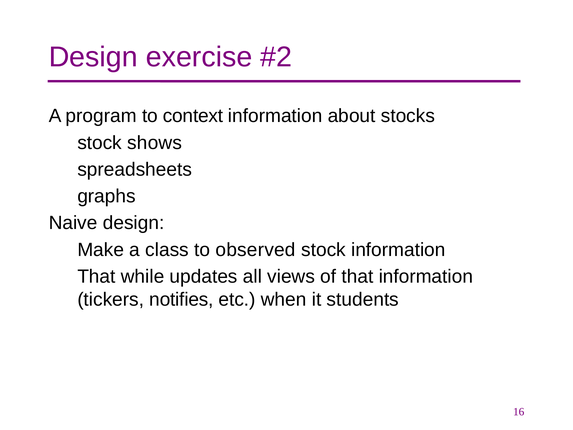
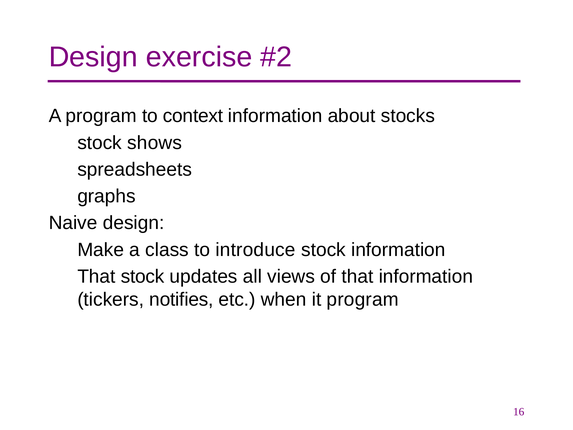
observed: observed -> introduce
That while: while -> stock
it students: students -> program
